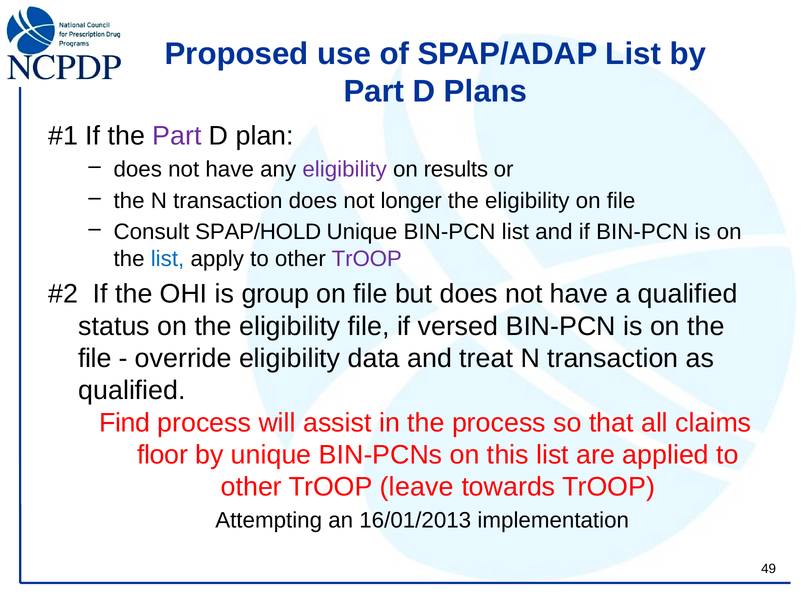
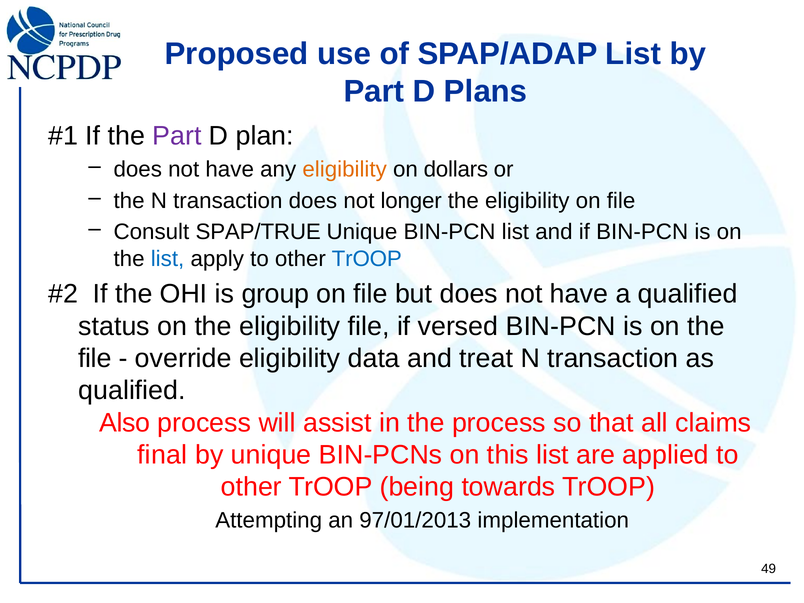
eligibility at (345, 170) colour: purple -> orange
results: results -> dollars
SPAP/HOLD: SPAP/HOLD -> SPAP/TRUE
TrOOP at (367, 259) colour: purple -> blue
Find: Find -> Also
floor: floor -> final
leave: leave -> being
16/01/2013: 16/01/2013 -> 97/01/2013
